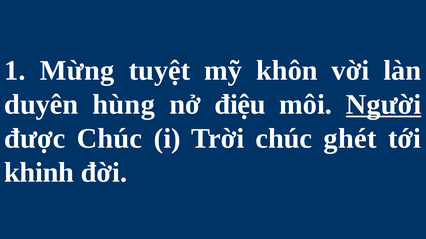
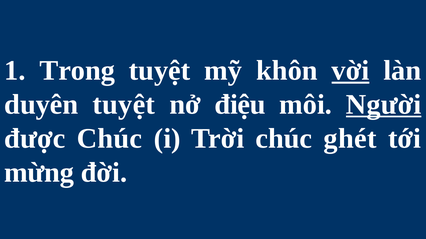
Mừng: Mừng -> Trong
vời underline: none -> present
duyên hùng: hùng -> tuyệt
khinh: khinh -> mừng
